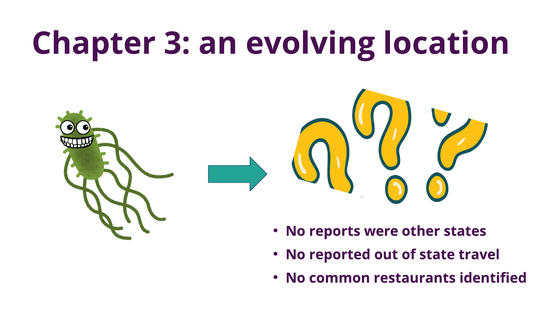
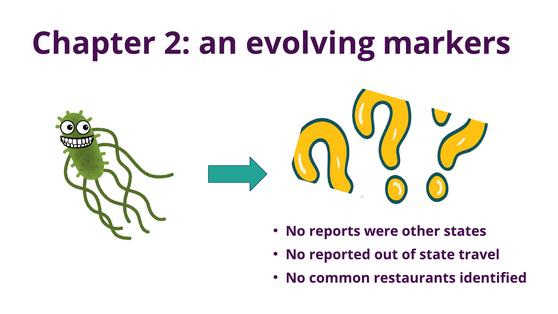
3: 3 -> 2
location: location -> markers
